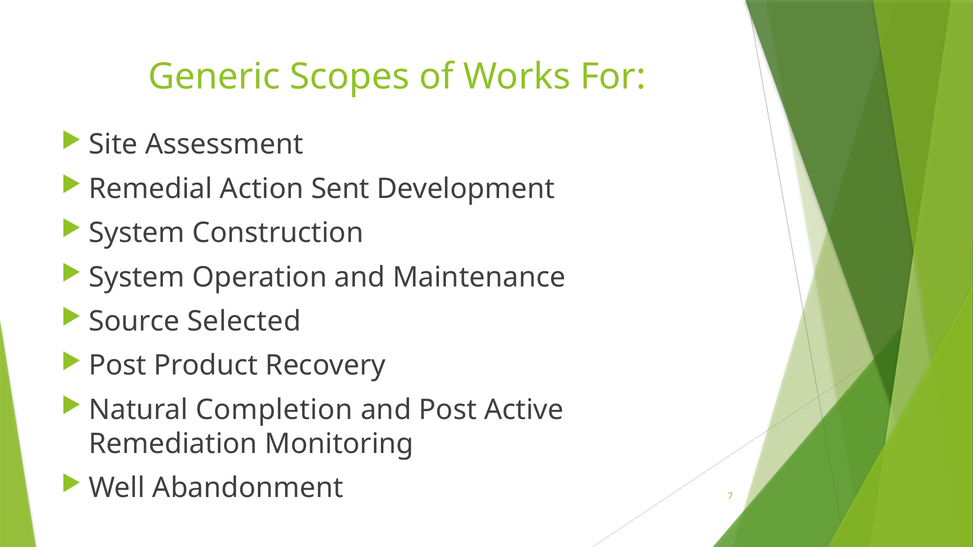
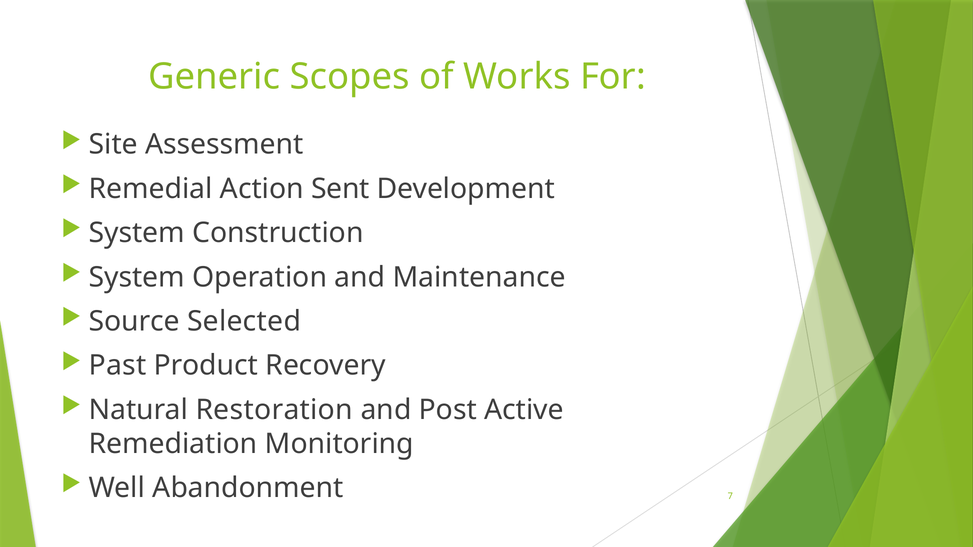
Post at (118, 366): Post -> Past
Completion: Completion -> Restoration
